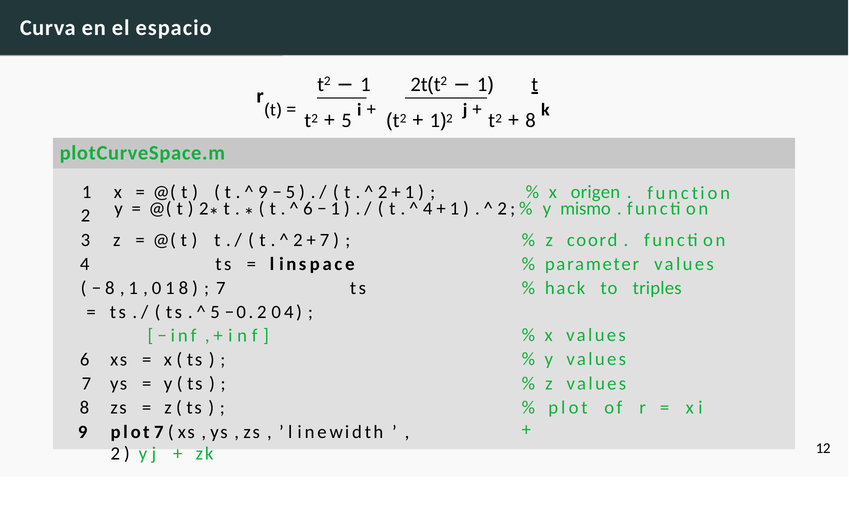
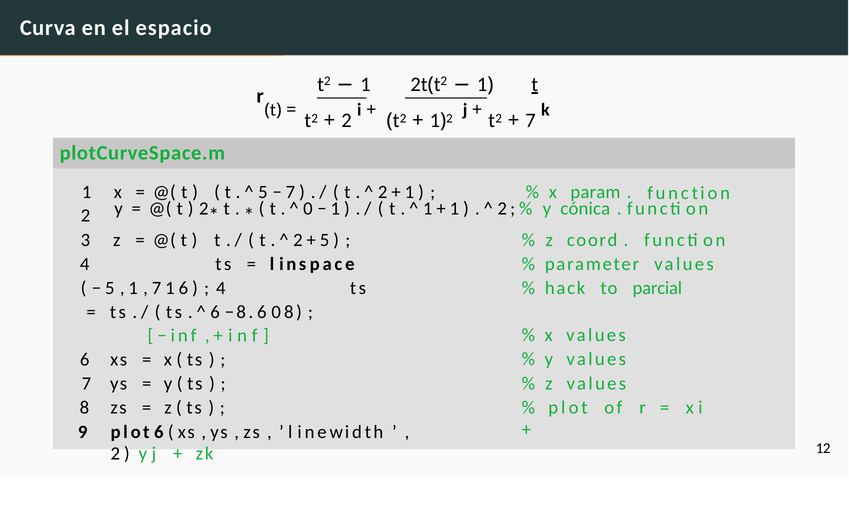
5 at (346, 120): 5 -> 2
8 at (531, 120): 8 -> 7
9 at (263, 192): 9 -> 5
5 at (290, 192): 5 -> 7
origen: origen -> param
6 at (308, 209): 6 -> 0
4 at (428, 209): 4 -> 1
mismo: mismo -> cónica
7 at (325, 240): 7 -> 5
triples: triples -> parcial
8 at (110, 288): 8 -> 5
0 at (157, 288): 0 -> 7
1 8: 8 -> 6
7 at (221, 288): 7 -> 4
5 at (215, 312): 5 -> 6
0 at (241, 312): 0 -> 8
2 at (262, 312): 2 -> 6
0 4: 4 -> 8
plot 7: 7 -> 6
